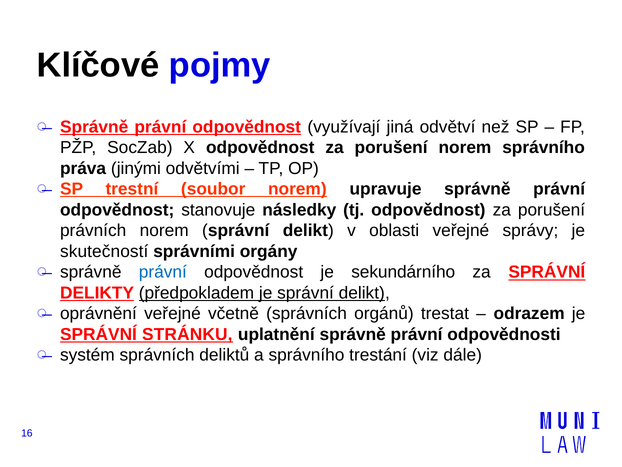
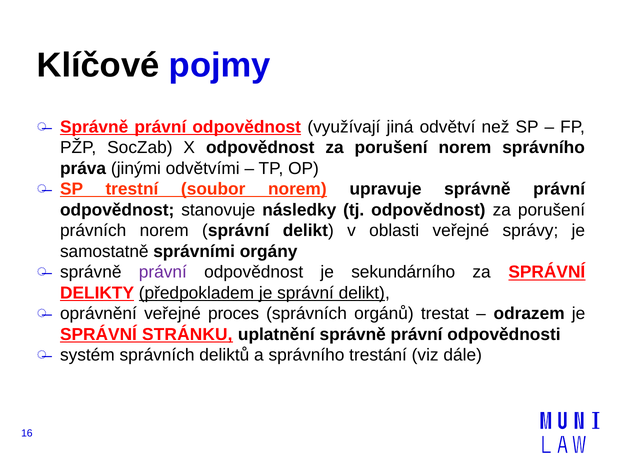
skutečností: skutečností -> samostatně
právní at (163, 272) colour: blue -> purple
včetně: včetně -> proces
